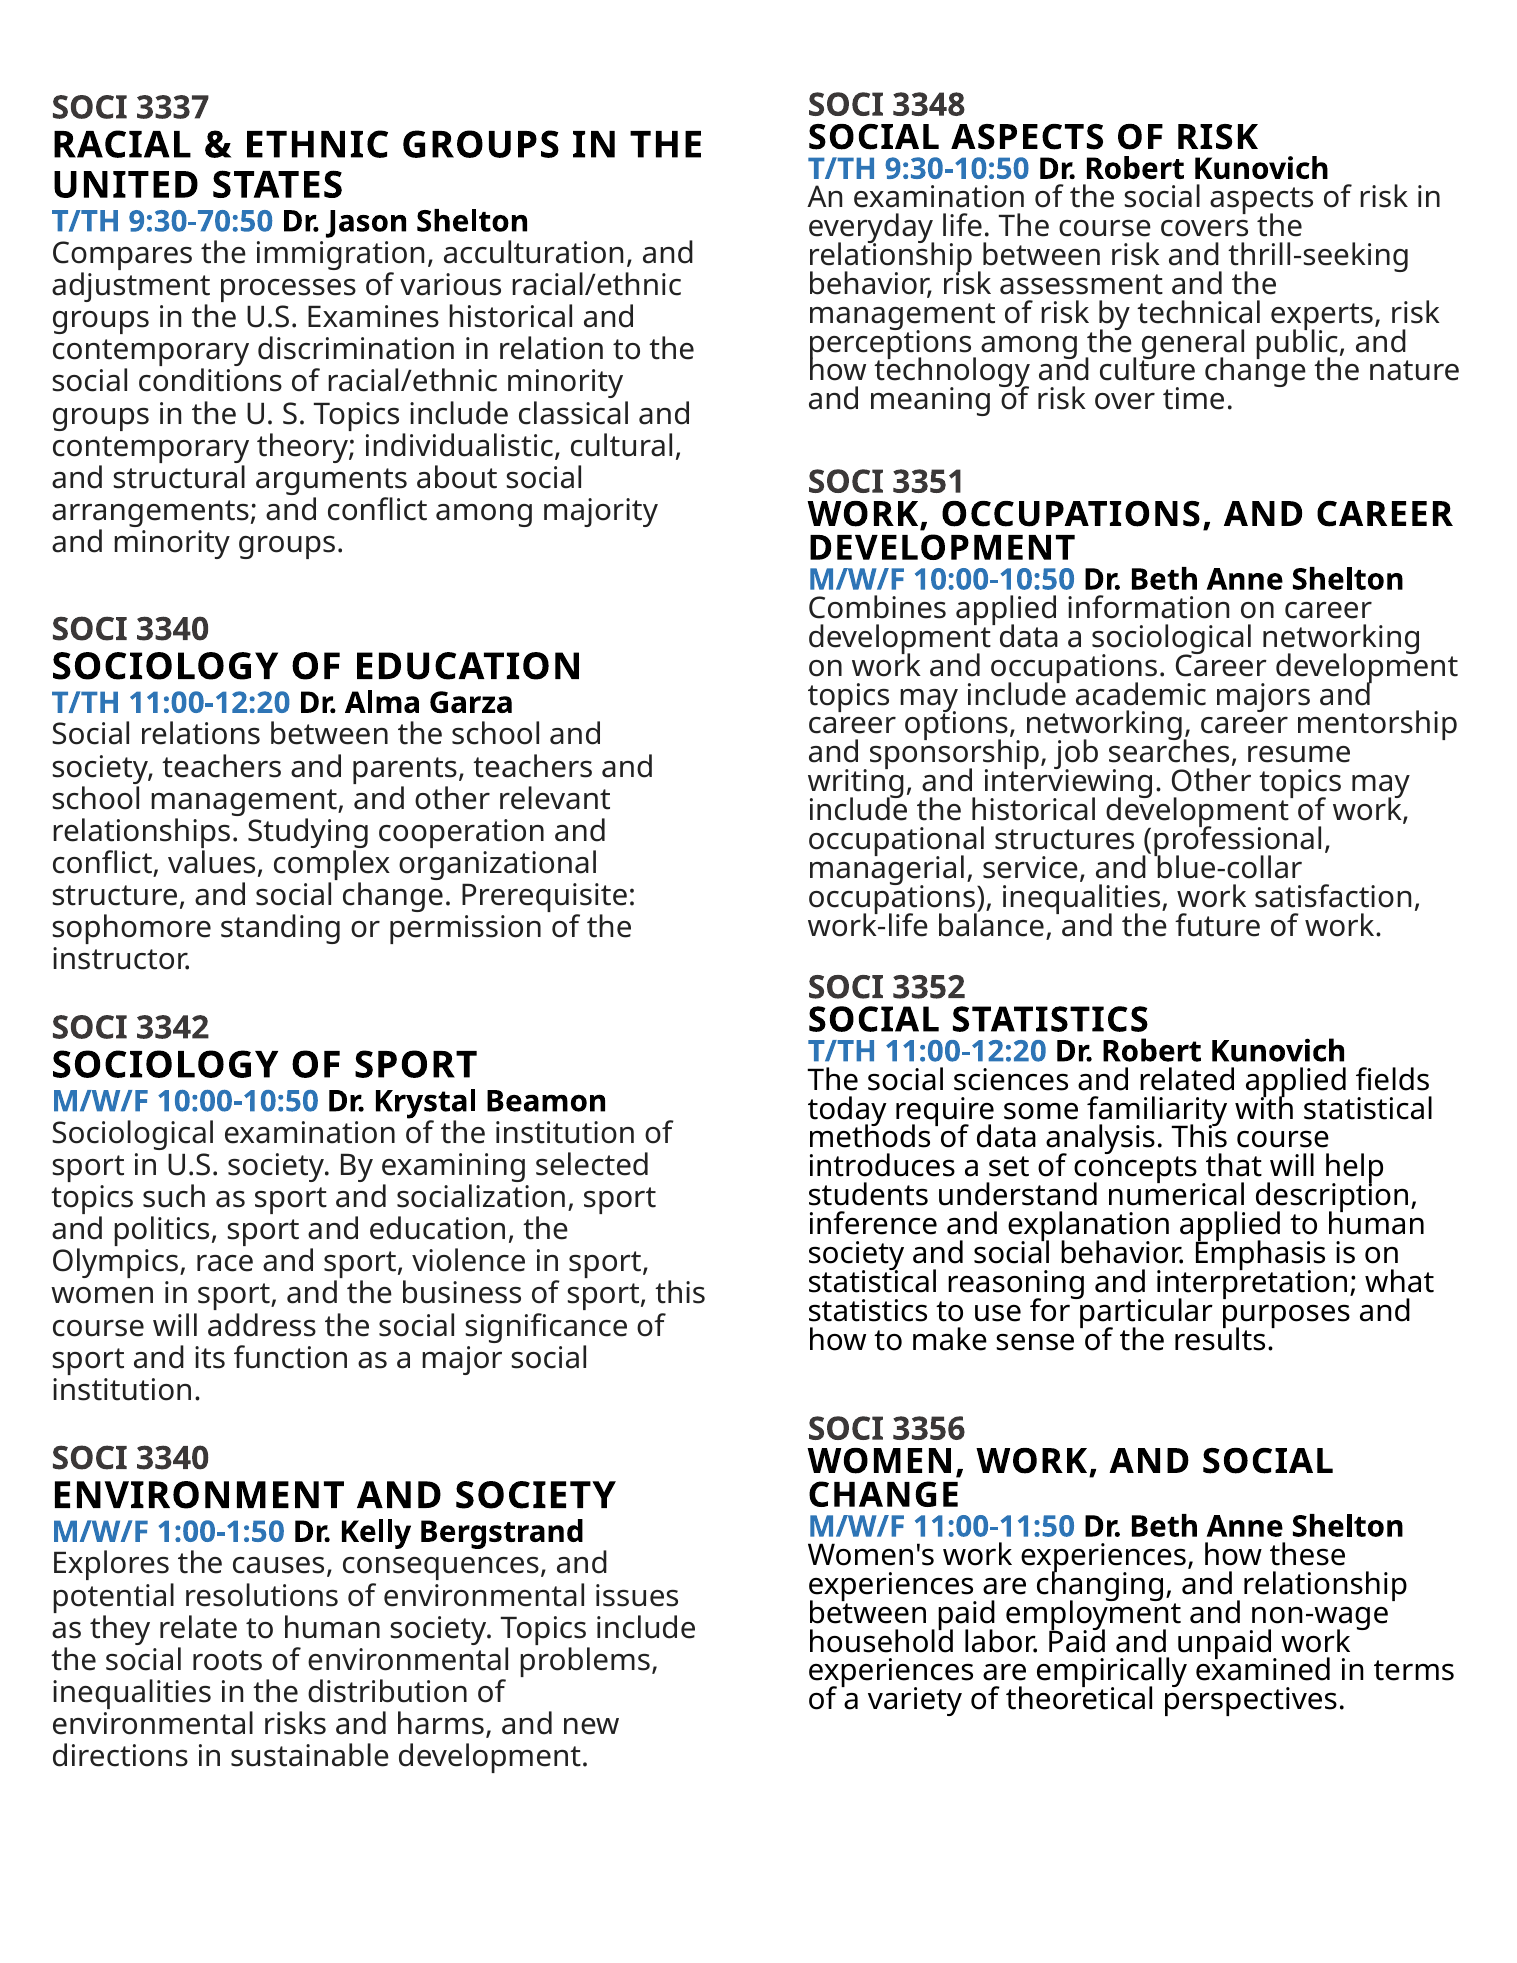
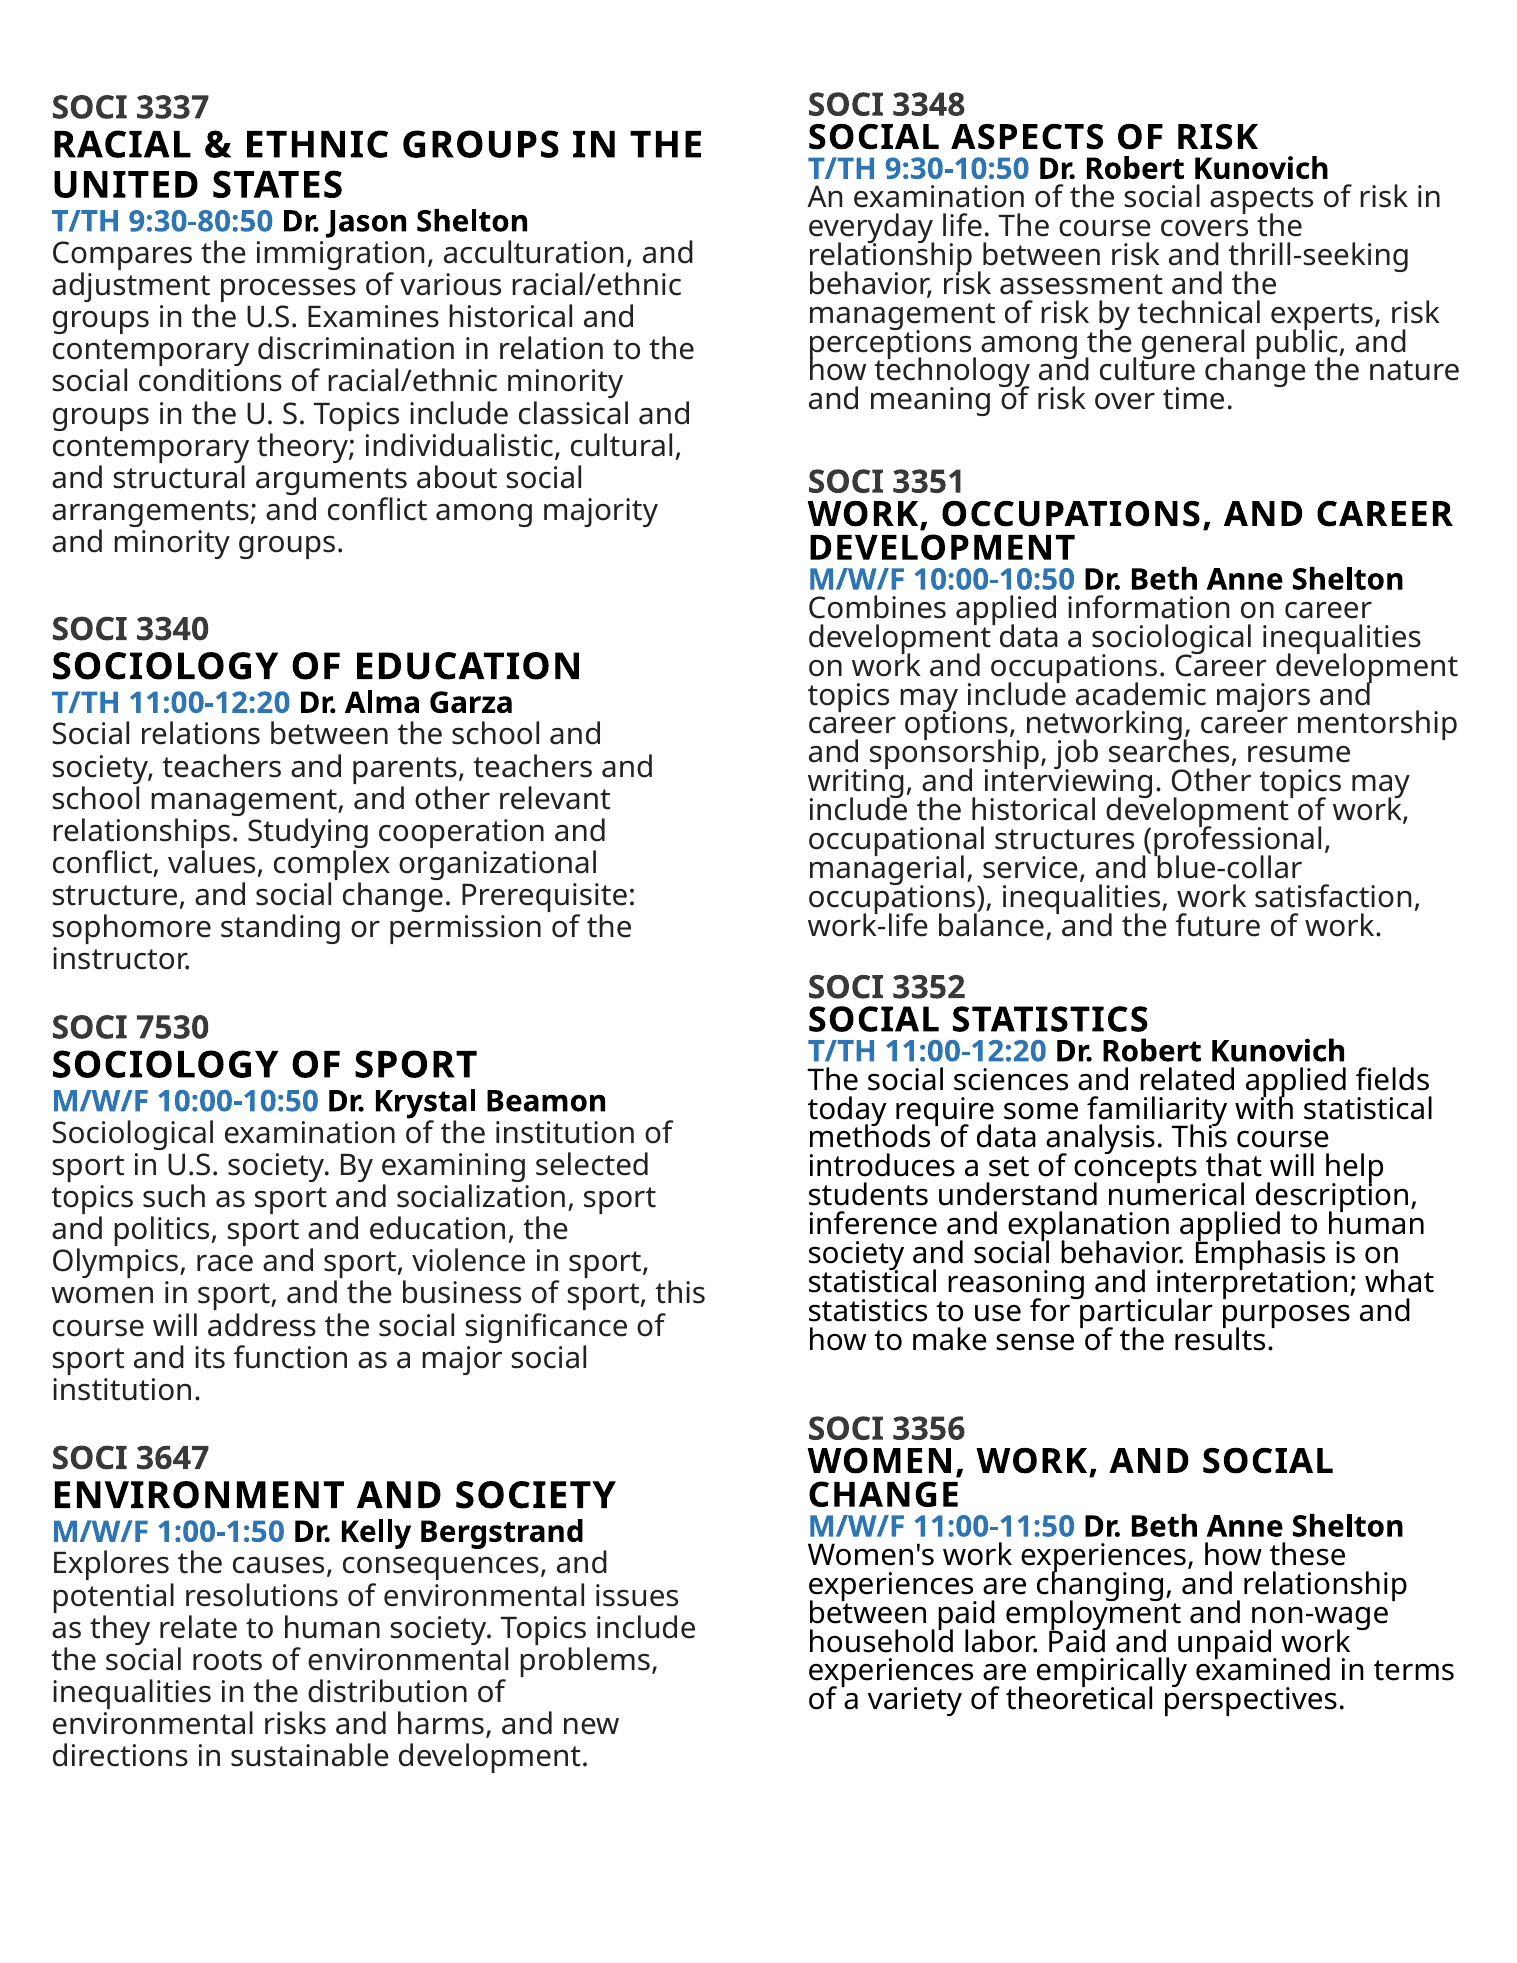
9:30-70:50: 9:30-70:50 -> 9:30-80:50
sociological networking: networking -> inequalities
3342: 3342 -> 7530
3340 at (173, 1459): 3340 -> 3647
